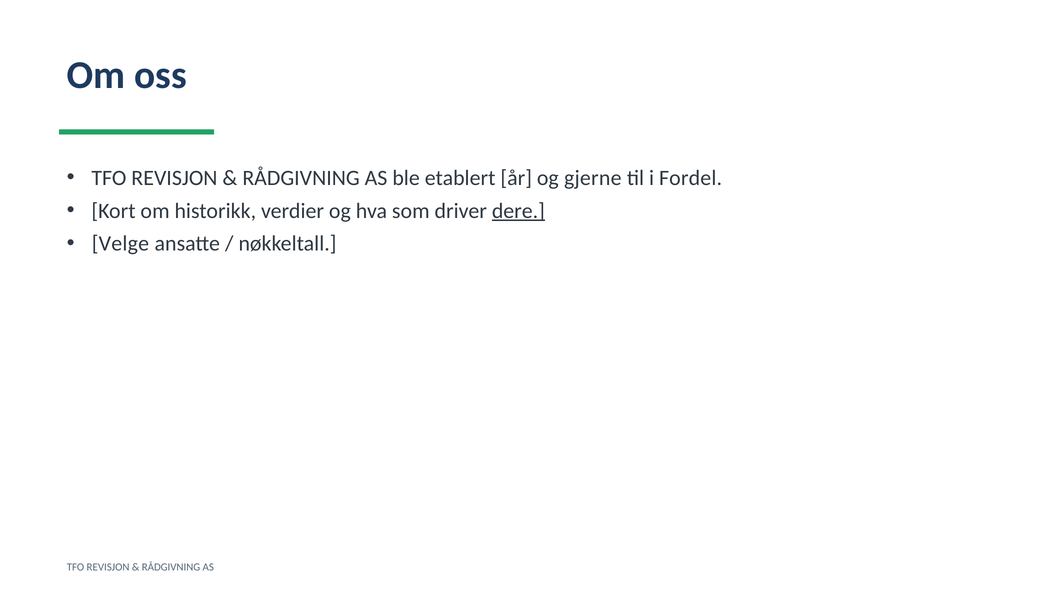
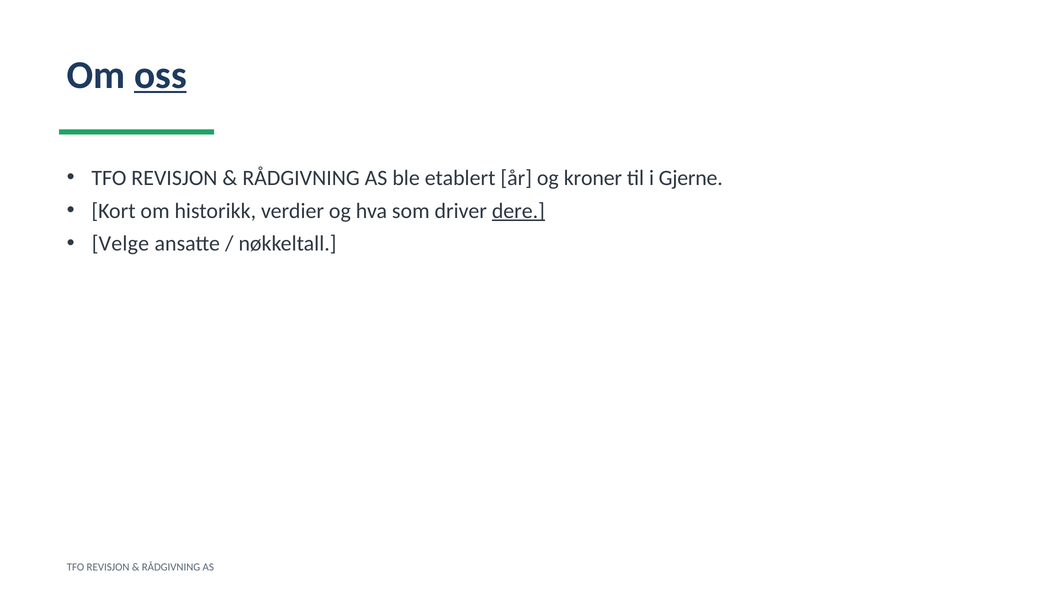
oss underline: none -> present
gjerne: gjerne -> kroner
Fordel: Fordel -> Gjerne
